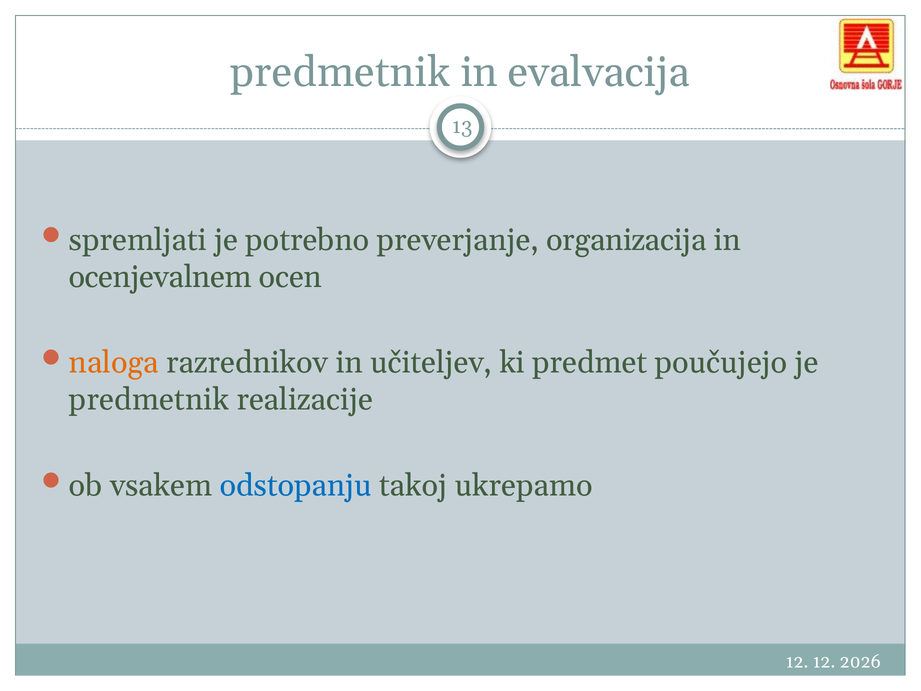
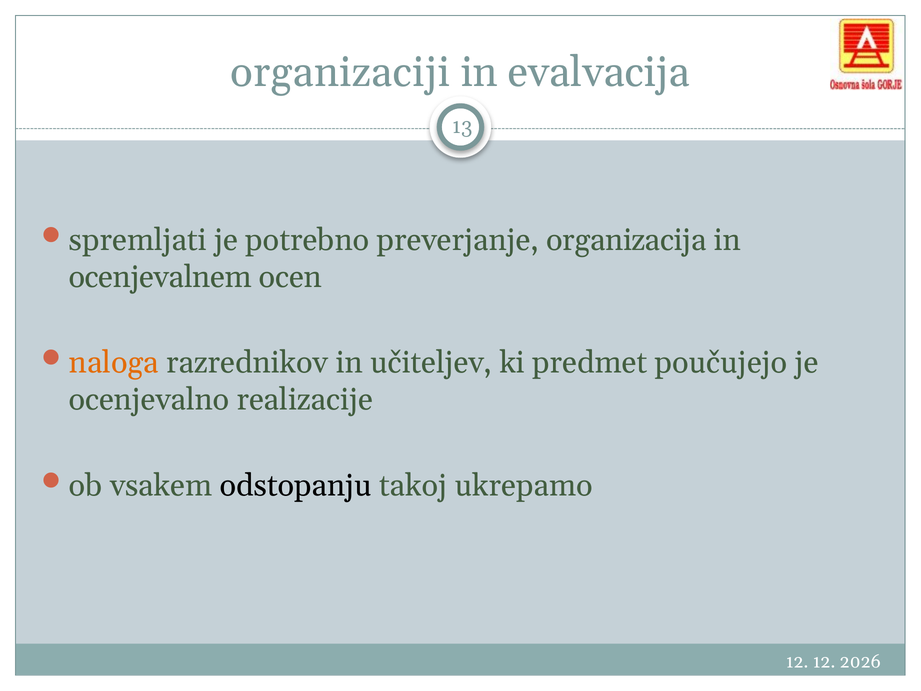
predmetnik at (340, 73): predmetnik -> organizaciji
predmetnik at (149, 400): predmetnik -> ocenjevalno
odstopanju colour: blue -> black
